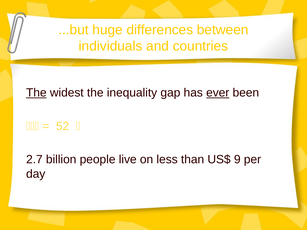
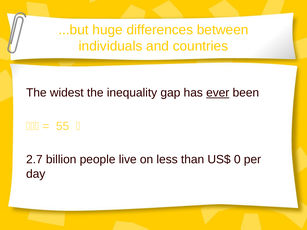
The at (36, 93) underline: present -> none
52: 52 -> 55
9: 9 -> 0
